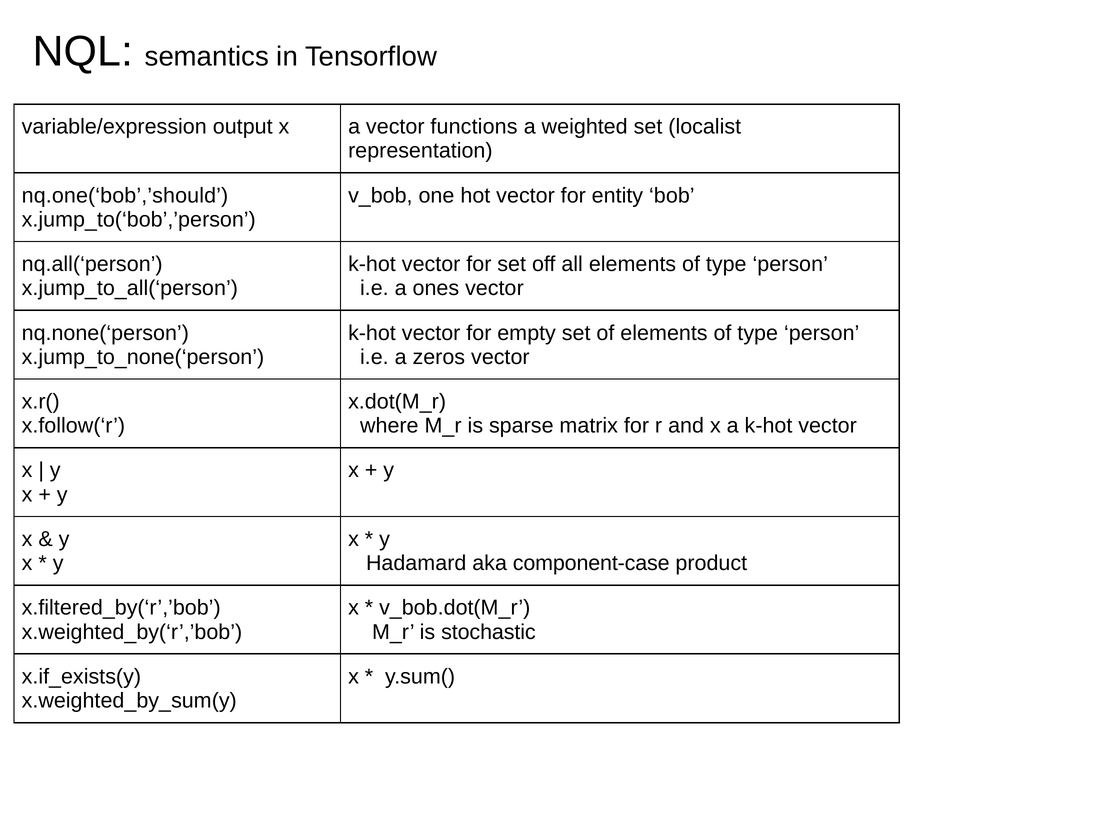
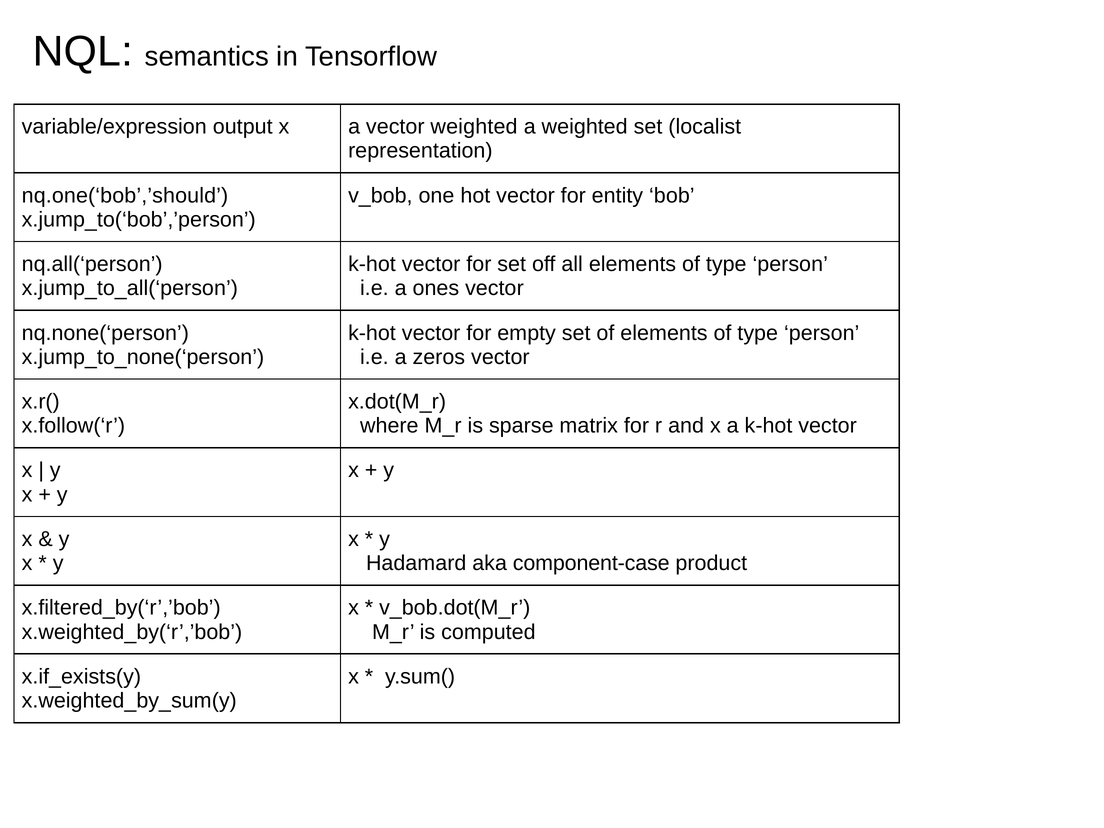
vector functions: functions -> weighted
stochastic: stochastic -> computed
